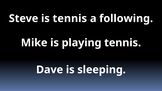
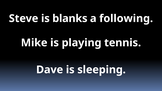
is tennis: tennis -> blanks
